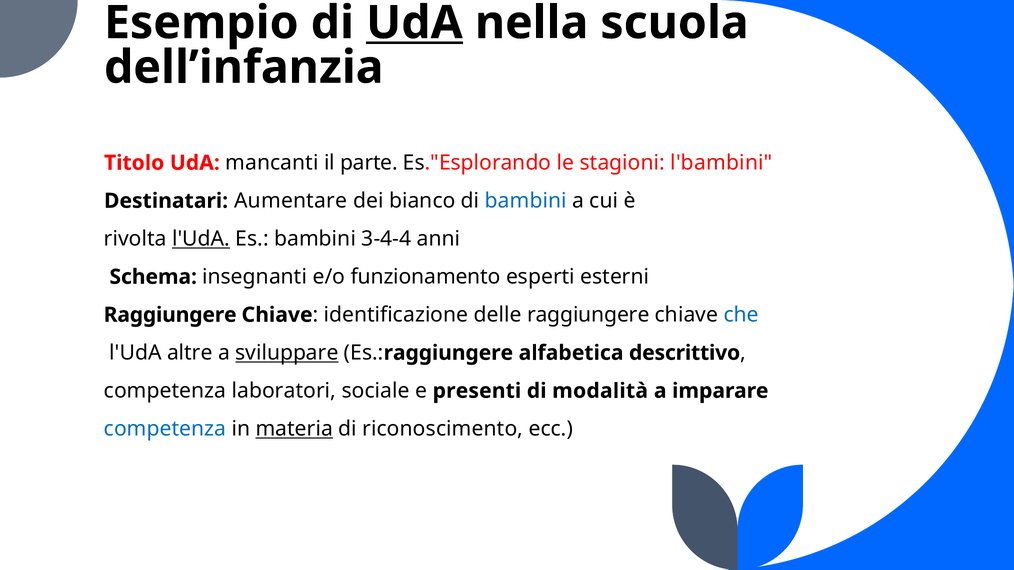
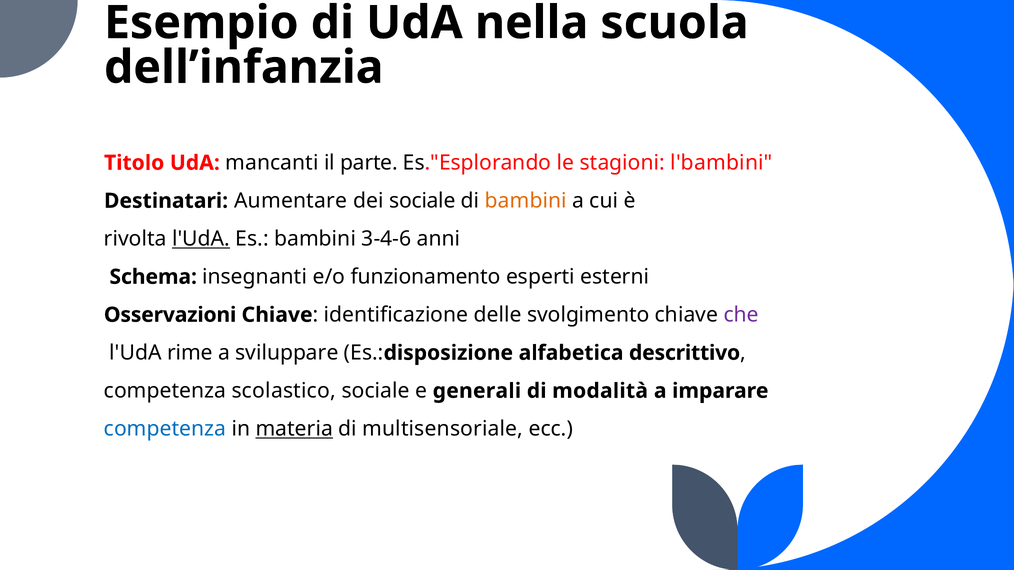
UdA at (414, 23) underline: present -> none
dei bianco: bianco -> sociale
bambini at (526, 201) colour: blue -> orange
3-4-4: 3-4-4 -> 3-4-6
Raggiungere at (170, 315): Raggiungere -> Osservazioni
delle raggiungere: raggiungere -> svolgimento
che colour: blue -> purple
altre: altre -> rime
sviluppare underline: present -> none
Es raggiungere: raggiungere -> disposizione
laboratori: laboratori -> scolastico
presenti: presenti -> generali
riconoscimento: riconoscimento -> multisensoriale
